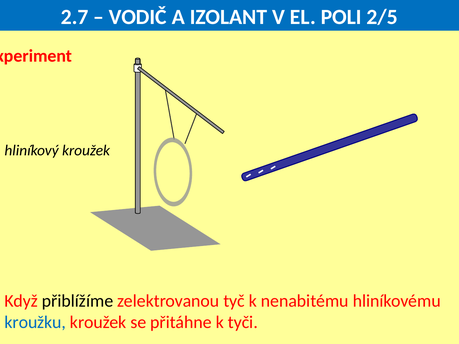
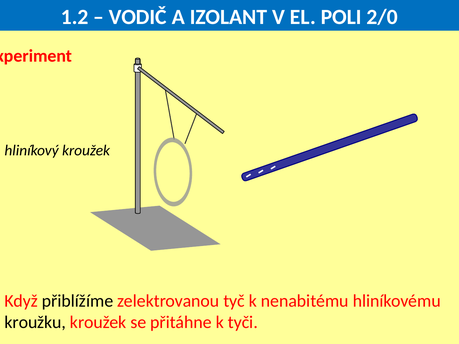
2.7: 2.7 -> 1.2
2/5: 2/5 -> 2/0
kroužku colour: blue -> black
